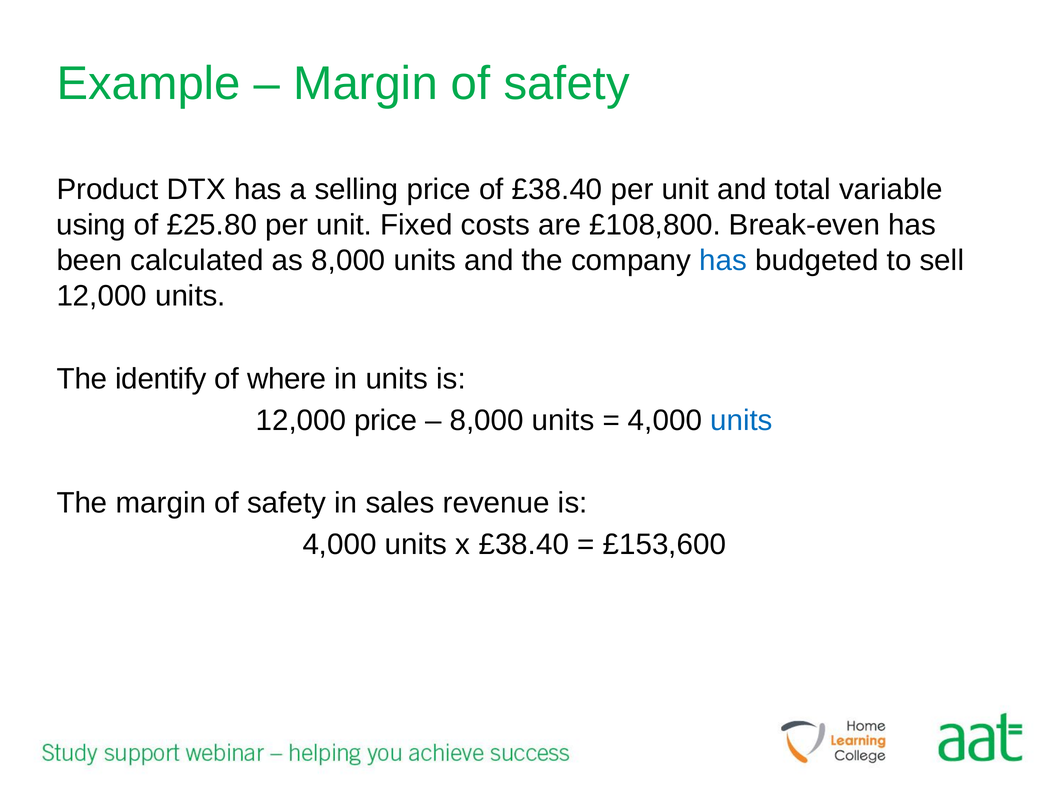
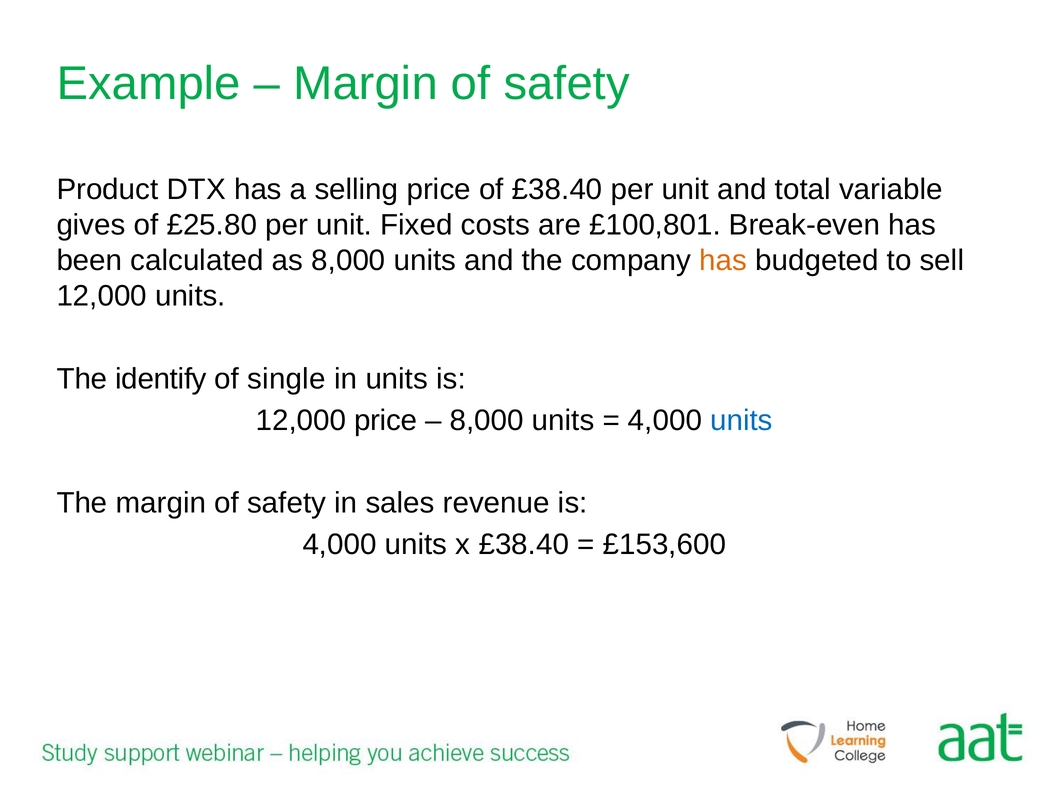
using: using -> gives
£108,800: £108,800 -> £100,801
has at (723, 261) colour: blue -> orange
where: where -> single
